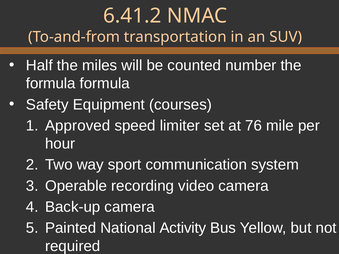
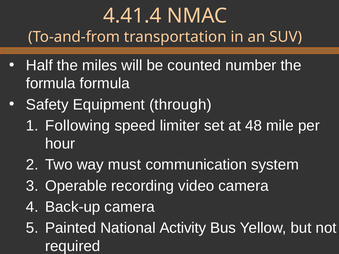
6.41.2: 6.41.2 -> 4.41.4
courses: courses -> through
Approved: Approved -> Following
76: 76 -> 48
sport: sport -> must
